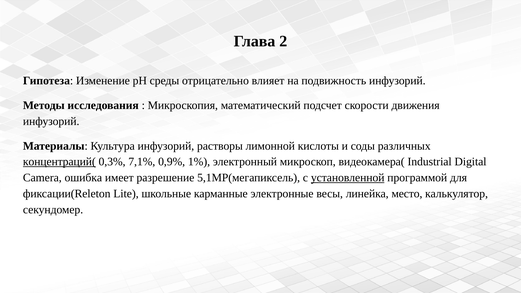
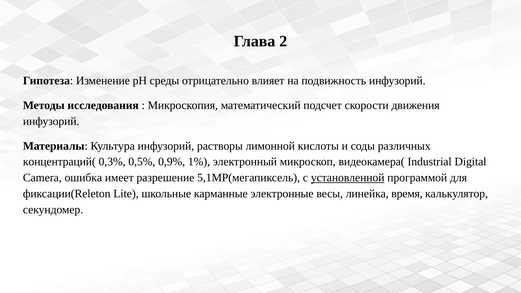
концентраций( underline: present -> none
7,1%: 7,1% -> 0,5%
место: место -> время
